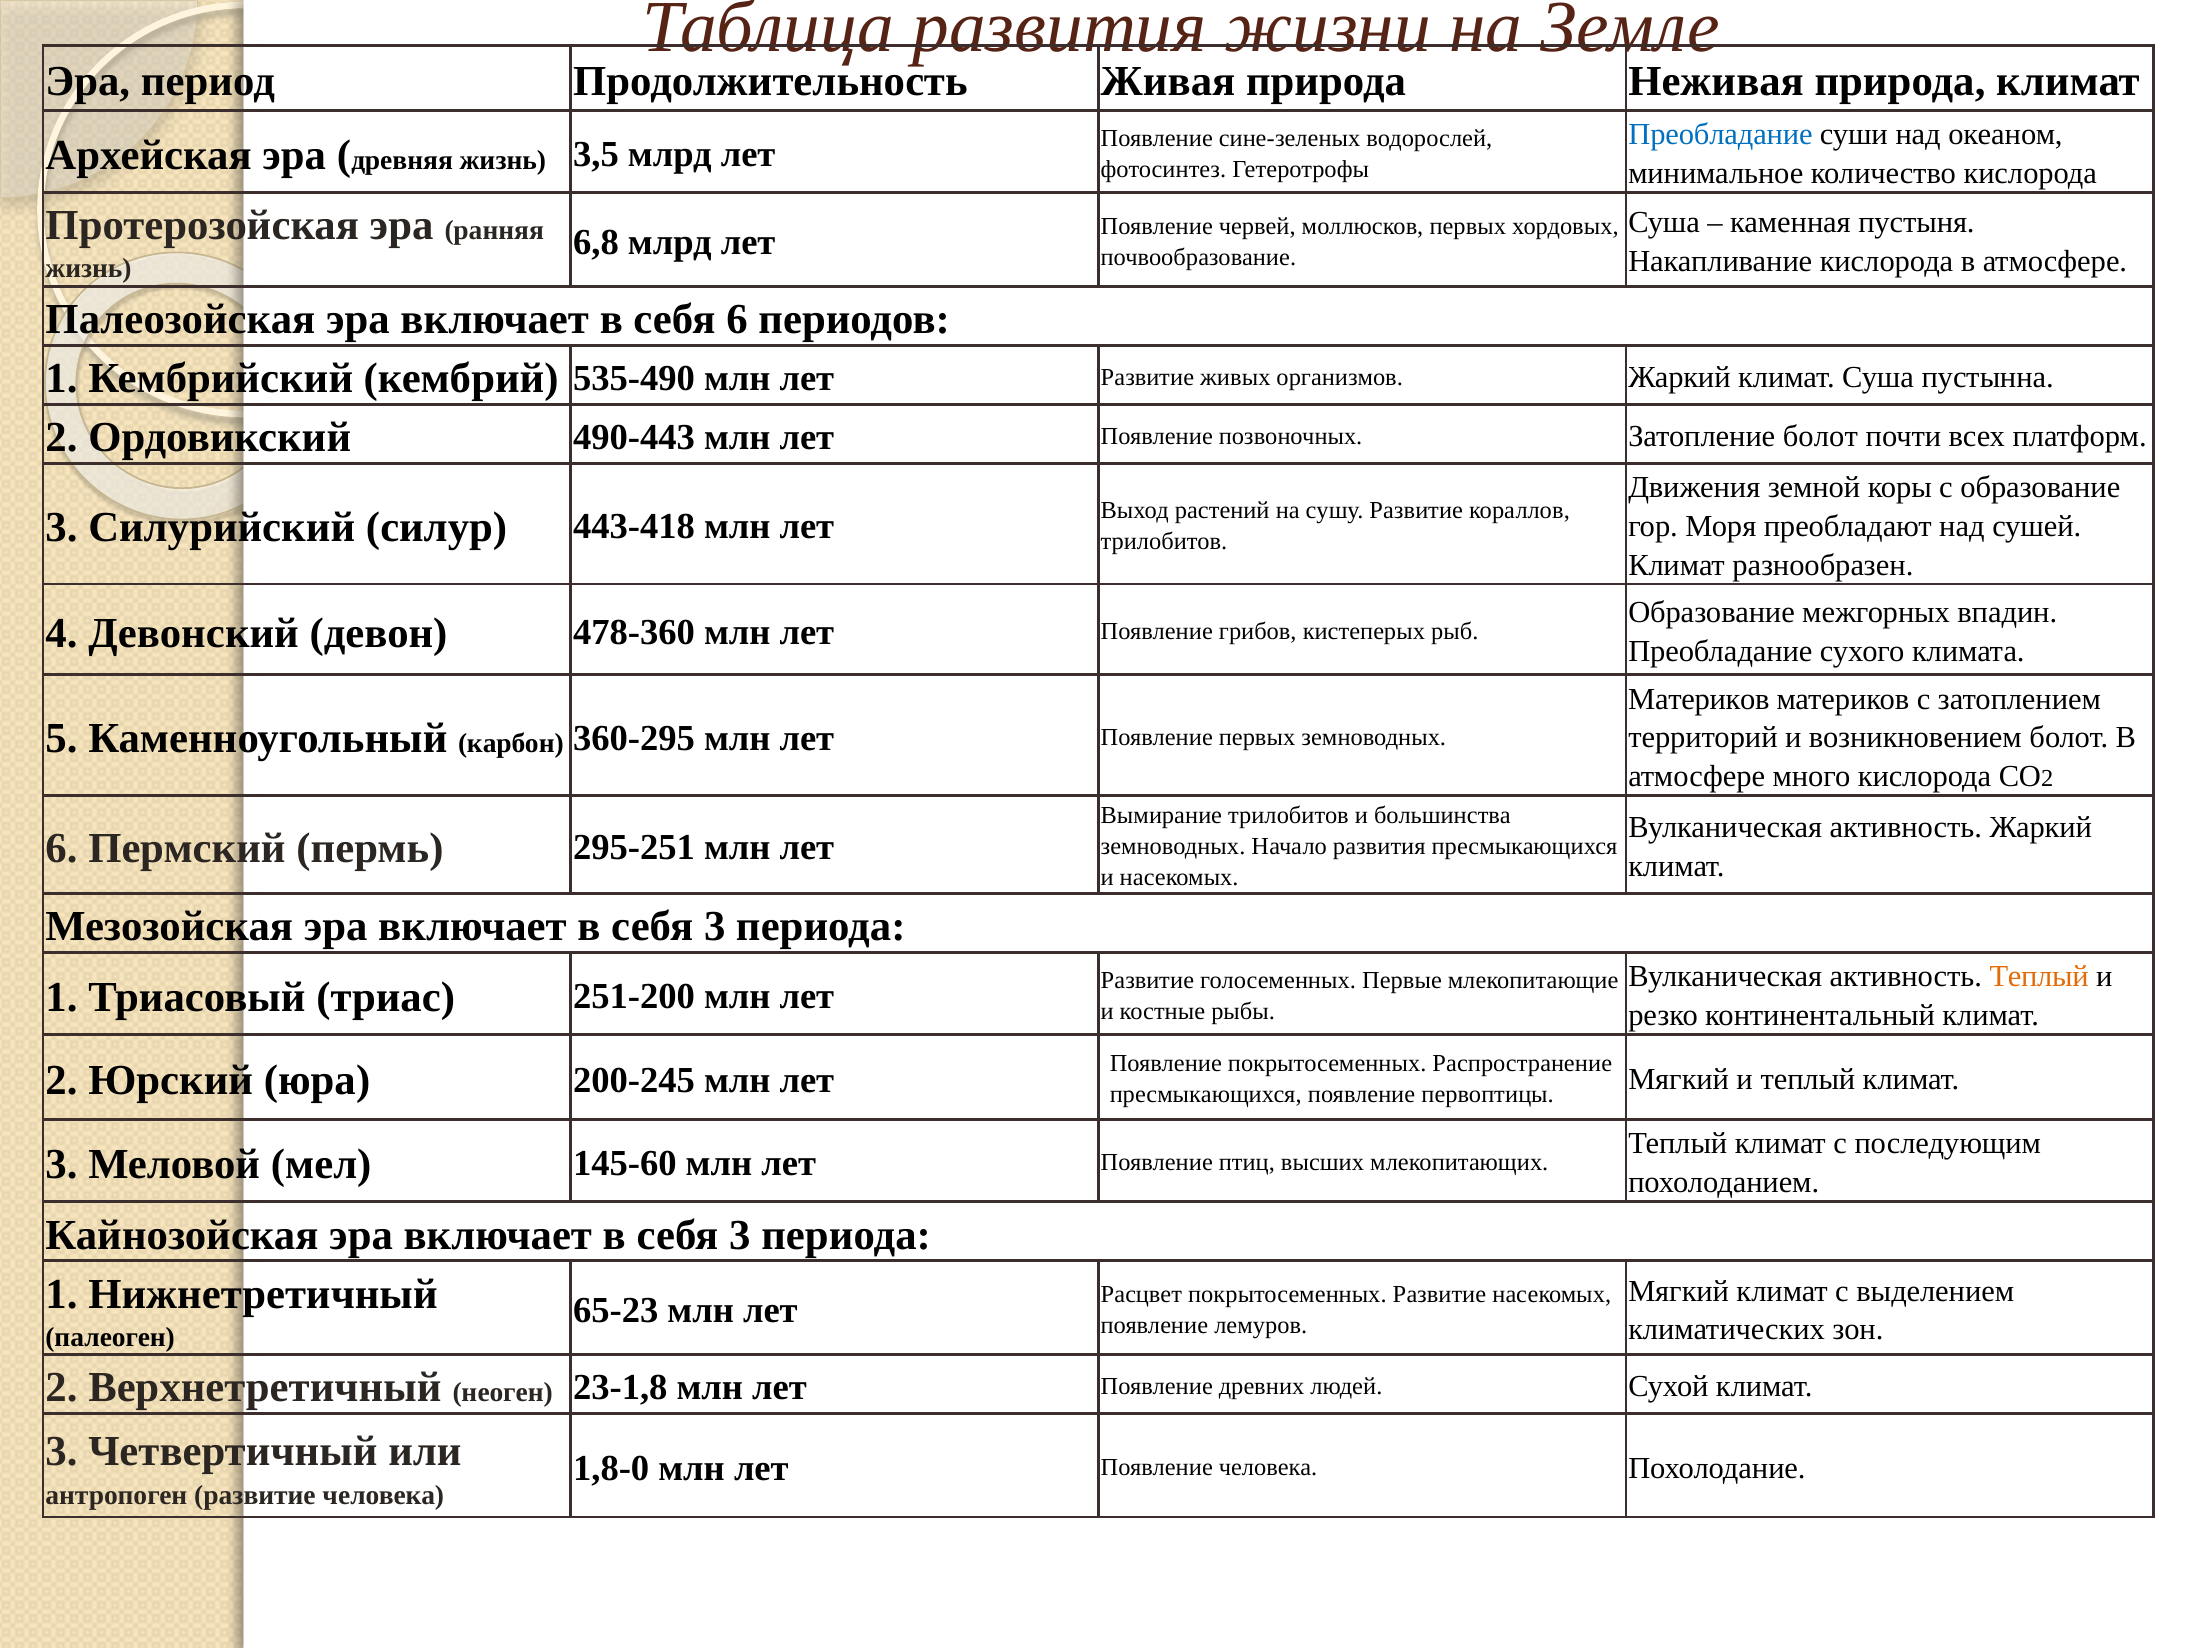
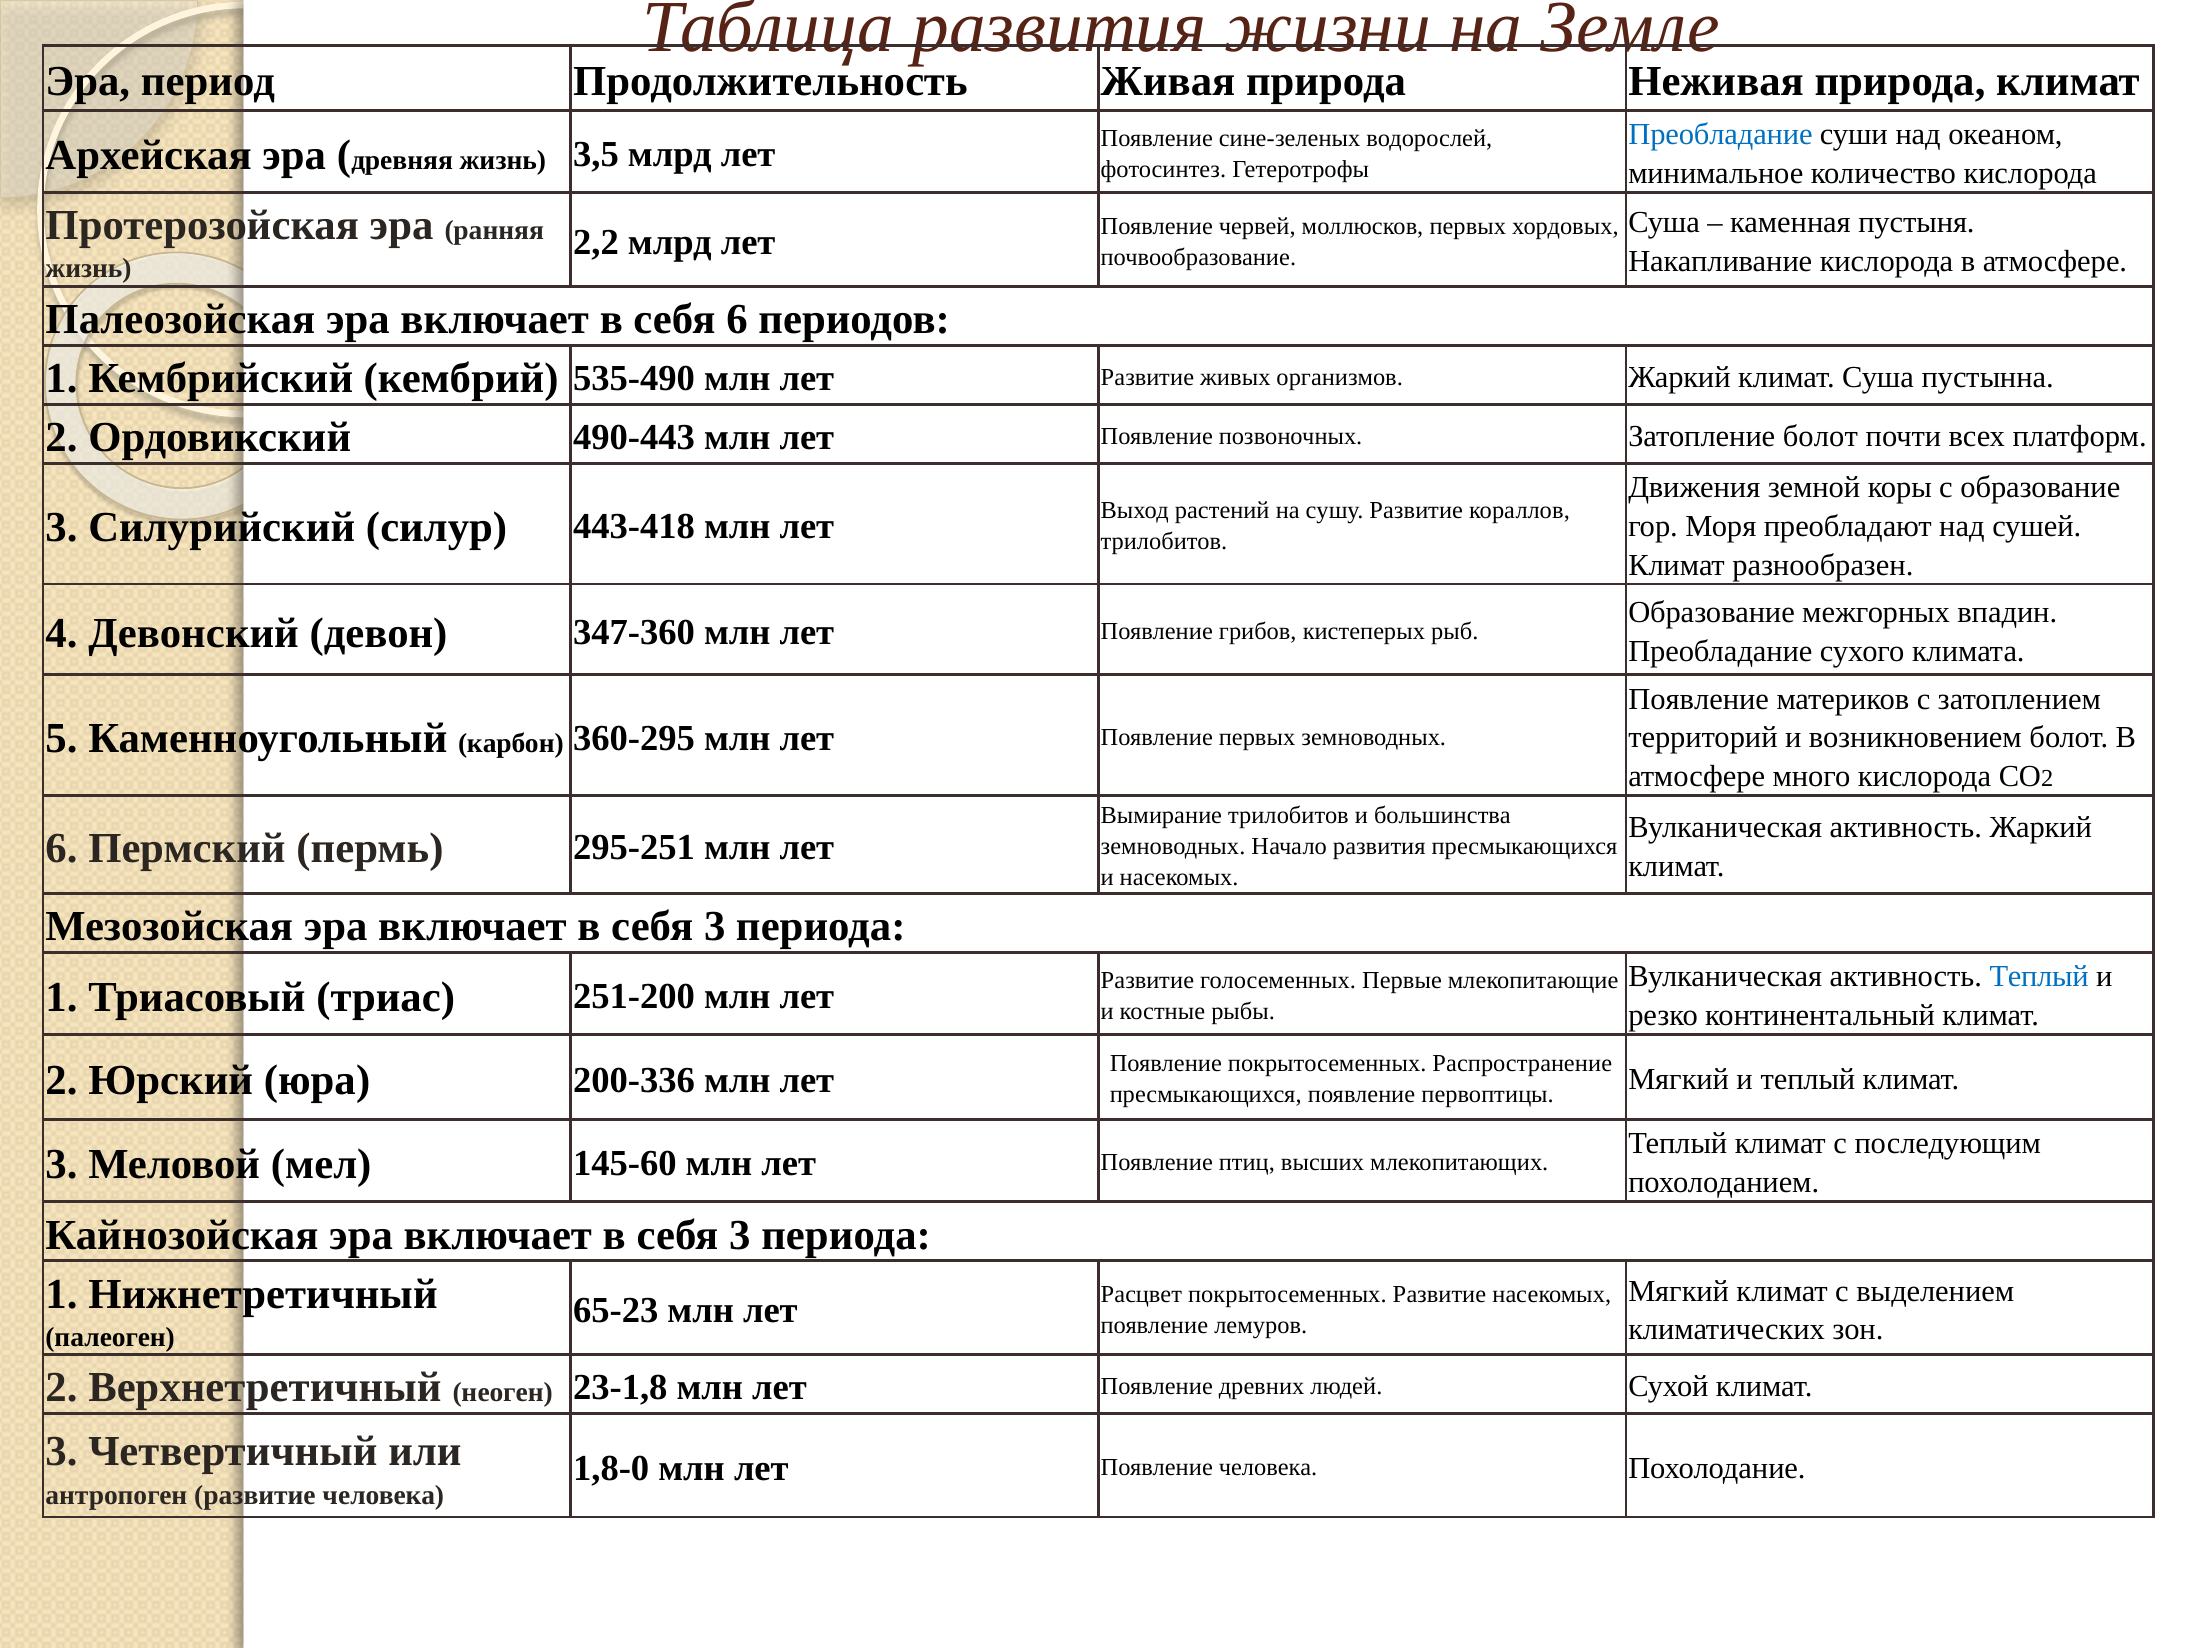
6,8: 6,8 -> 2,2
478-360: 478-360 -> 347-360
Материков at (1699, 699): Материков -> Появление
Теплый at (2039, 977) colour: orange -> blue
200-245: 200-245 -> 200-336
